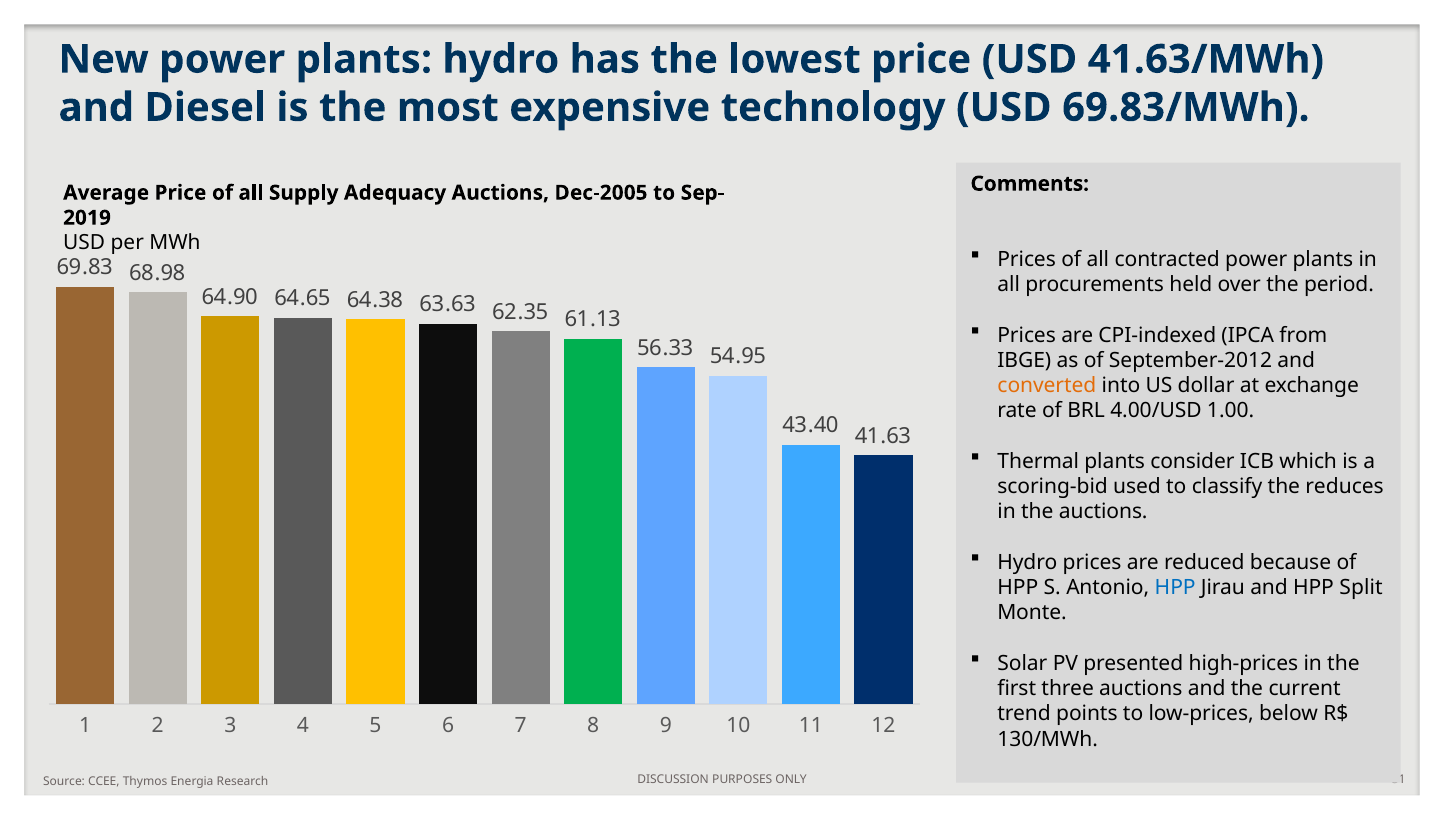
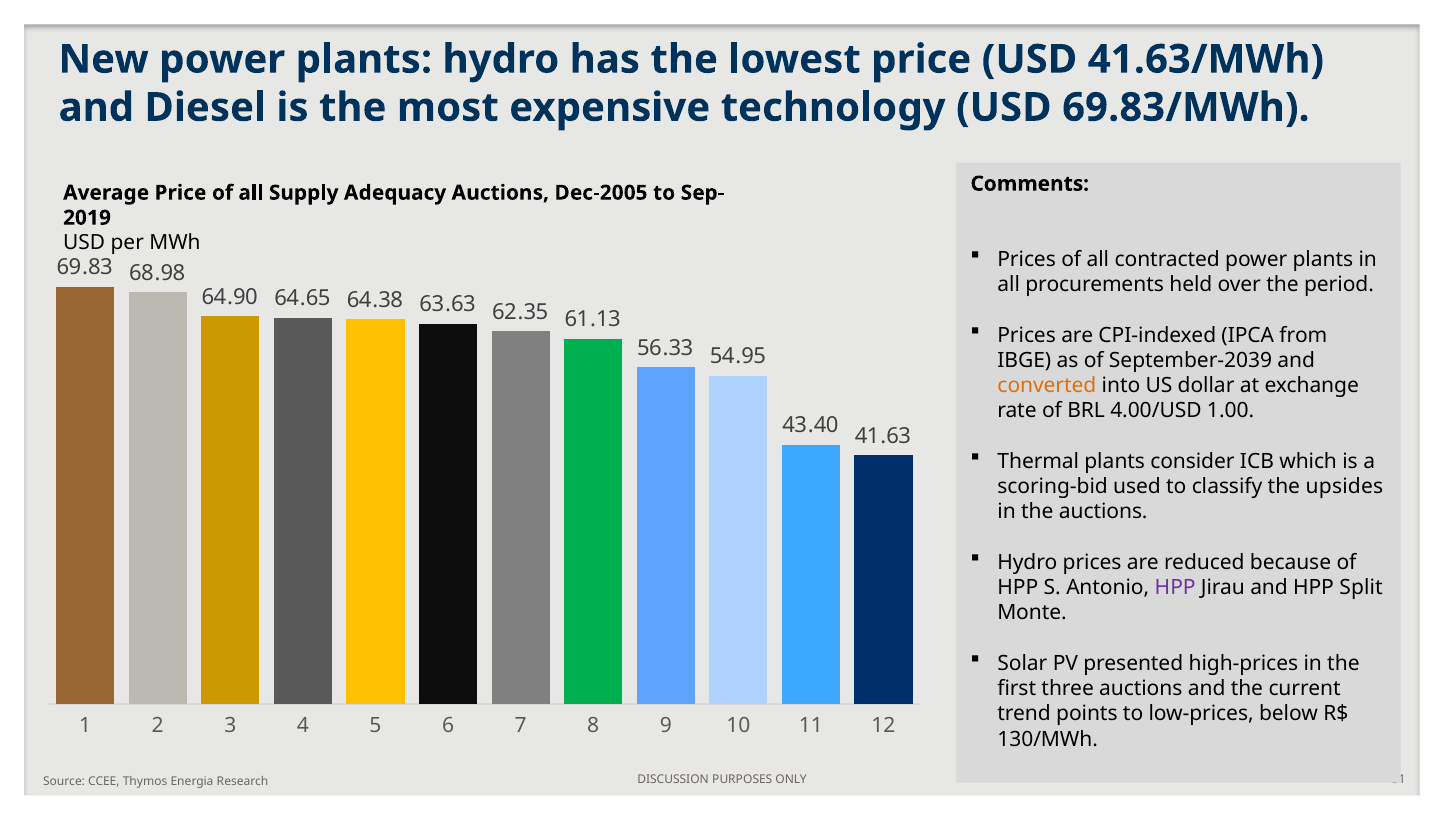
September-2012: September-2012 -> September-2039
reduces: reduces -> upsides
HPP at (1175, 588) colour: blue -> purple
